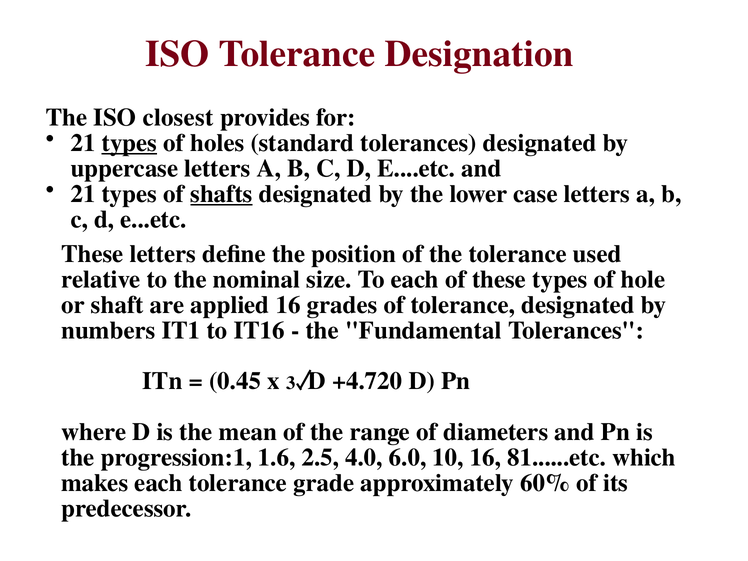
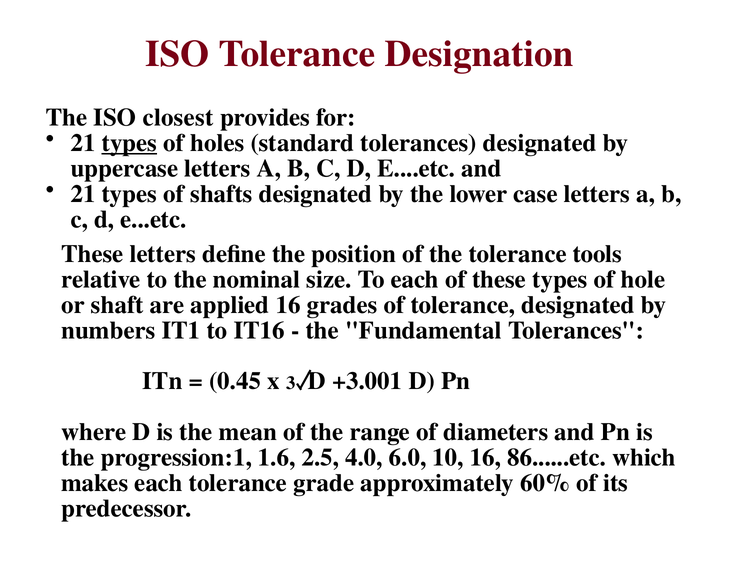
shafts underline: present -> none
used: used -> tools
+4.720: +4.720 -> +3.001
81......etc: 81......etc -> 86......etc
